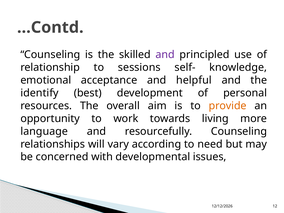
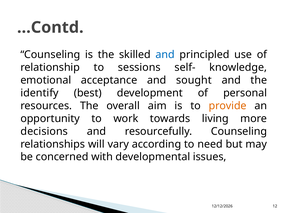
and at (165, 55) colour: purple -> blue
helpful: helpful -> sought
language: language -> decisions
